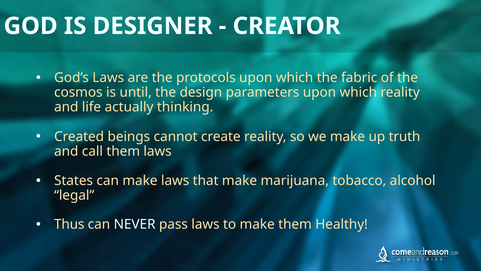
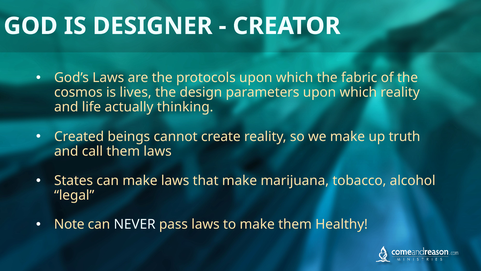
until: until -> lives
Thus: Thus -> Note
